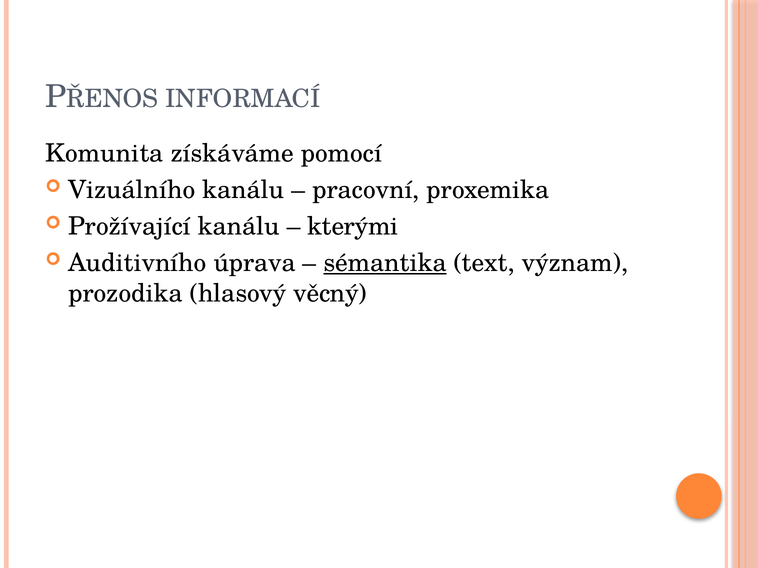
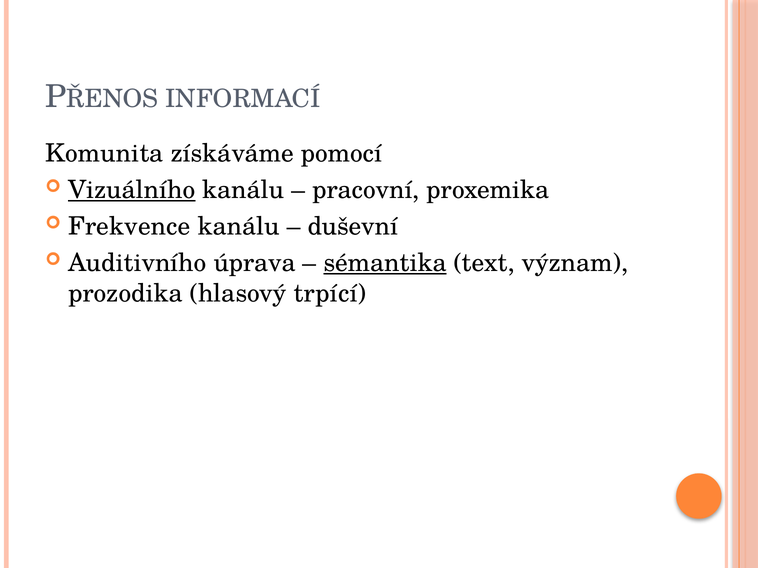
Vizuálního underline: none -> present
Prožívající: Prožívající -> Frekvence
kterými: kterými -> duševní
věcný: věcný -> trpící
